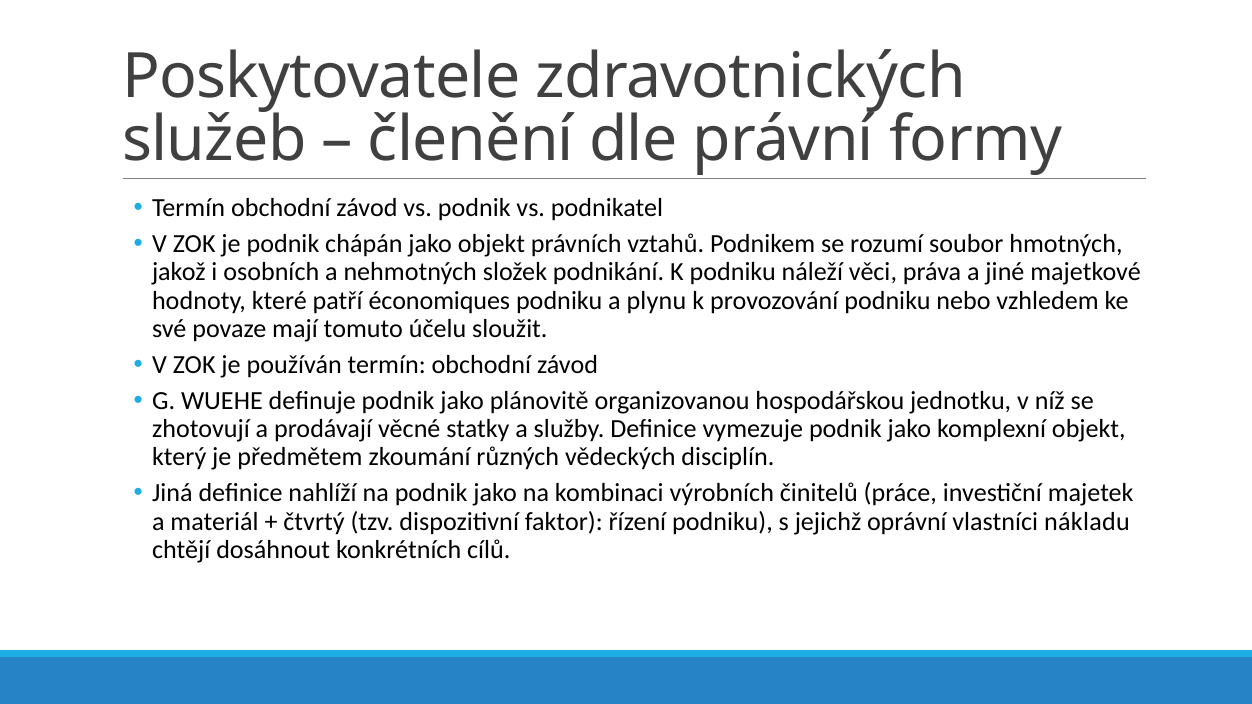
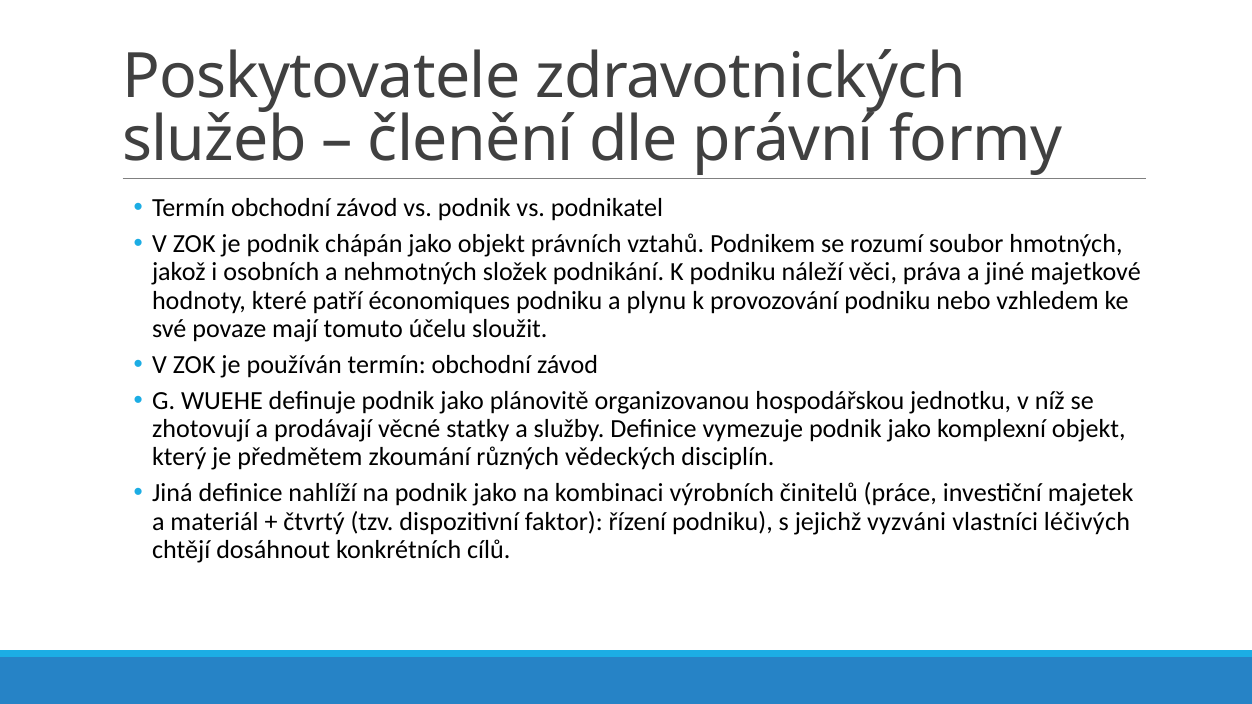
oprávní: oprávní -> vyzváni
nákladu: nákladu -> léčivých
